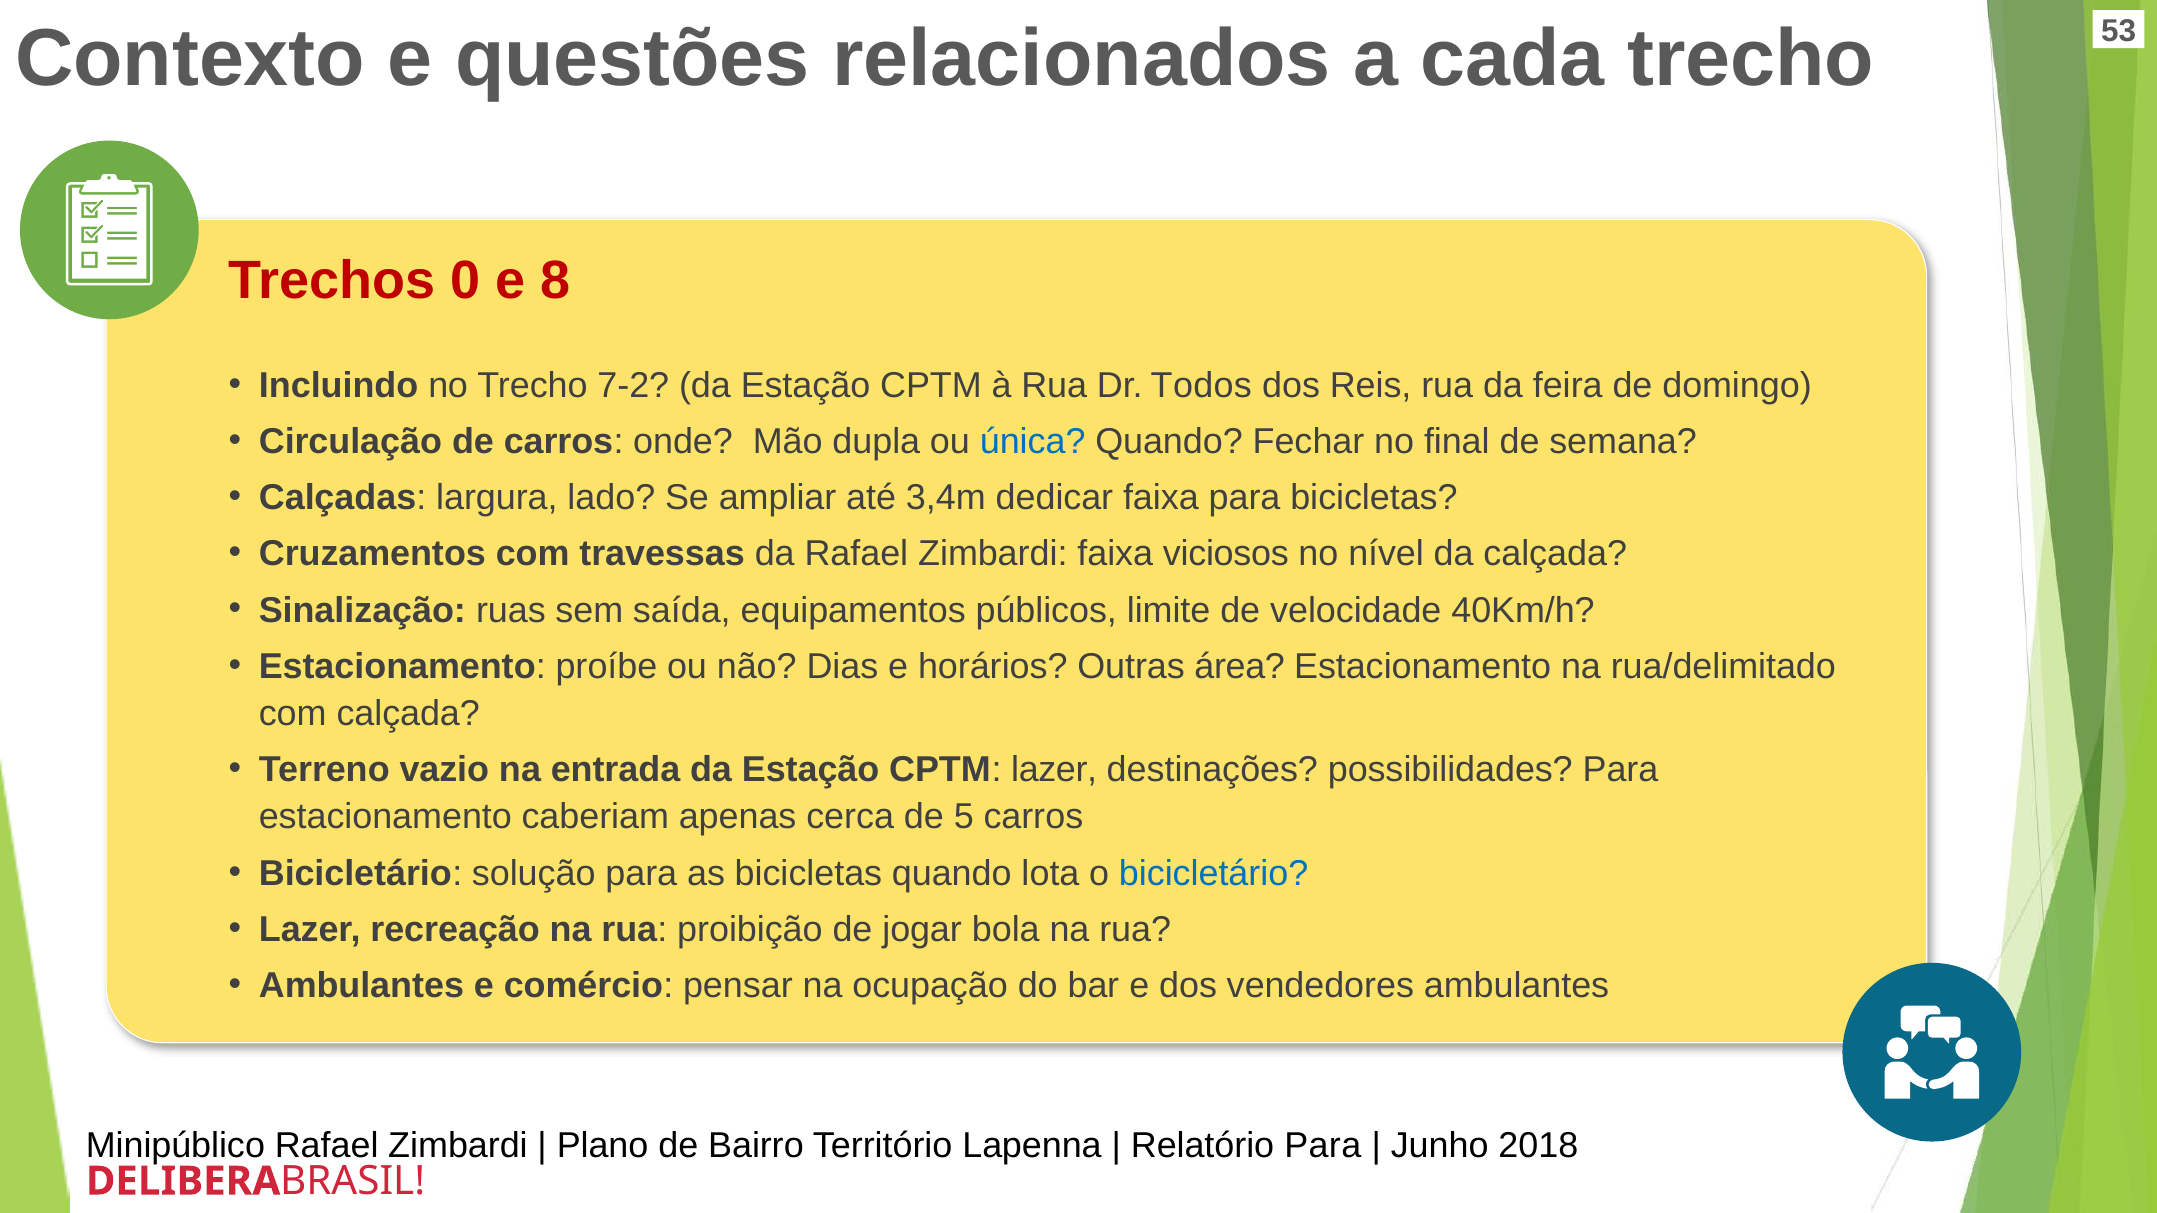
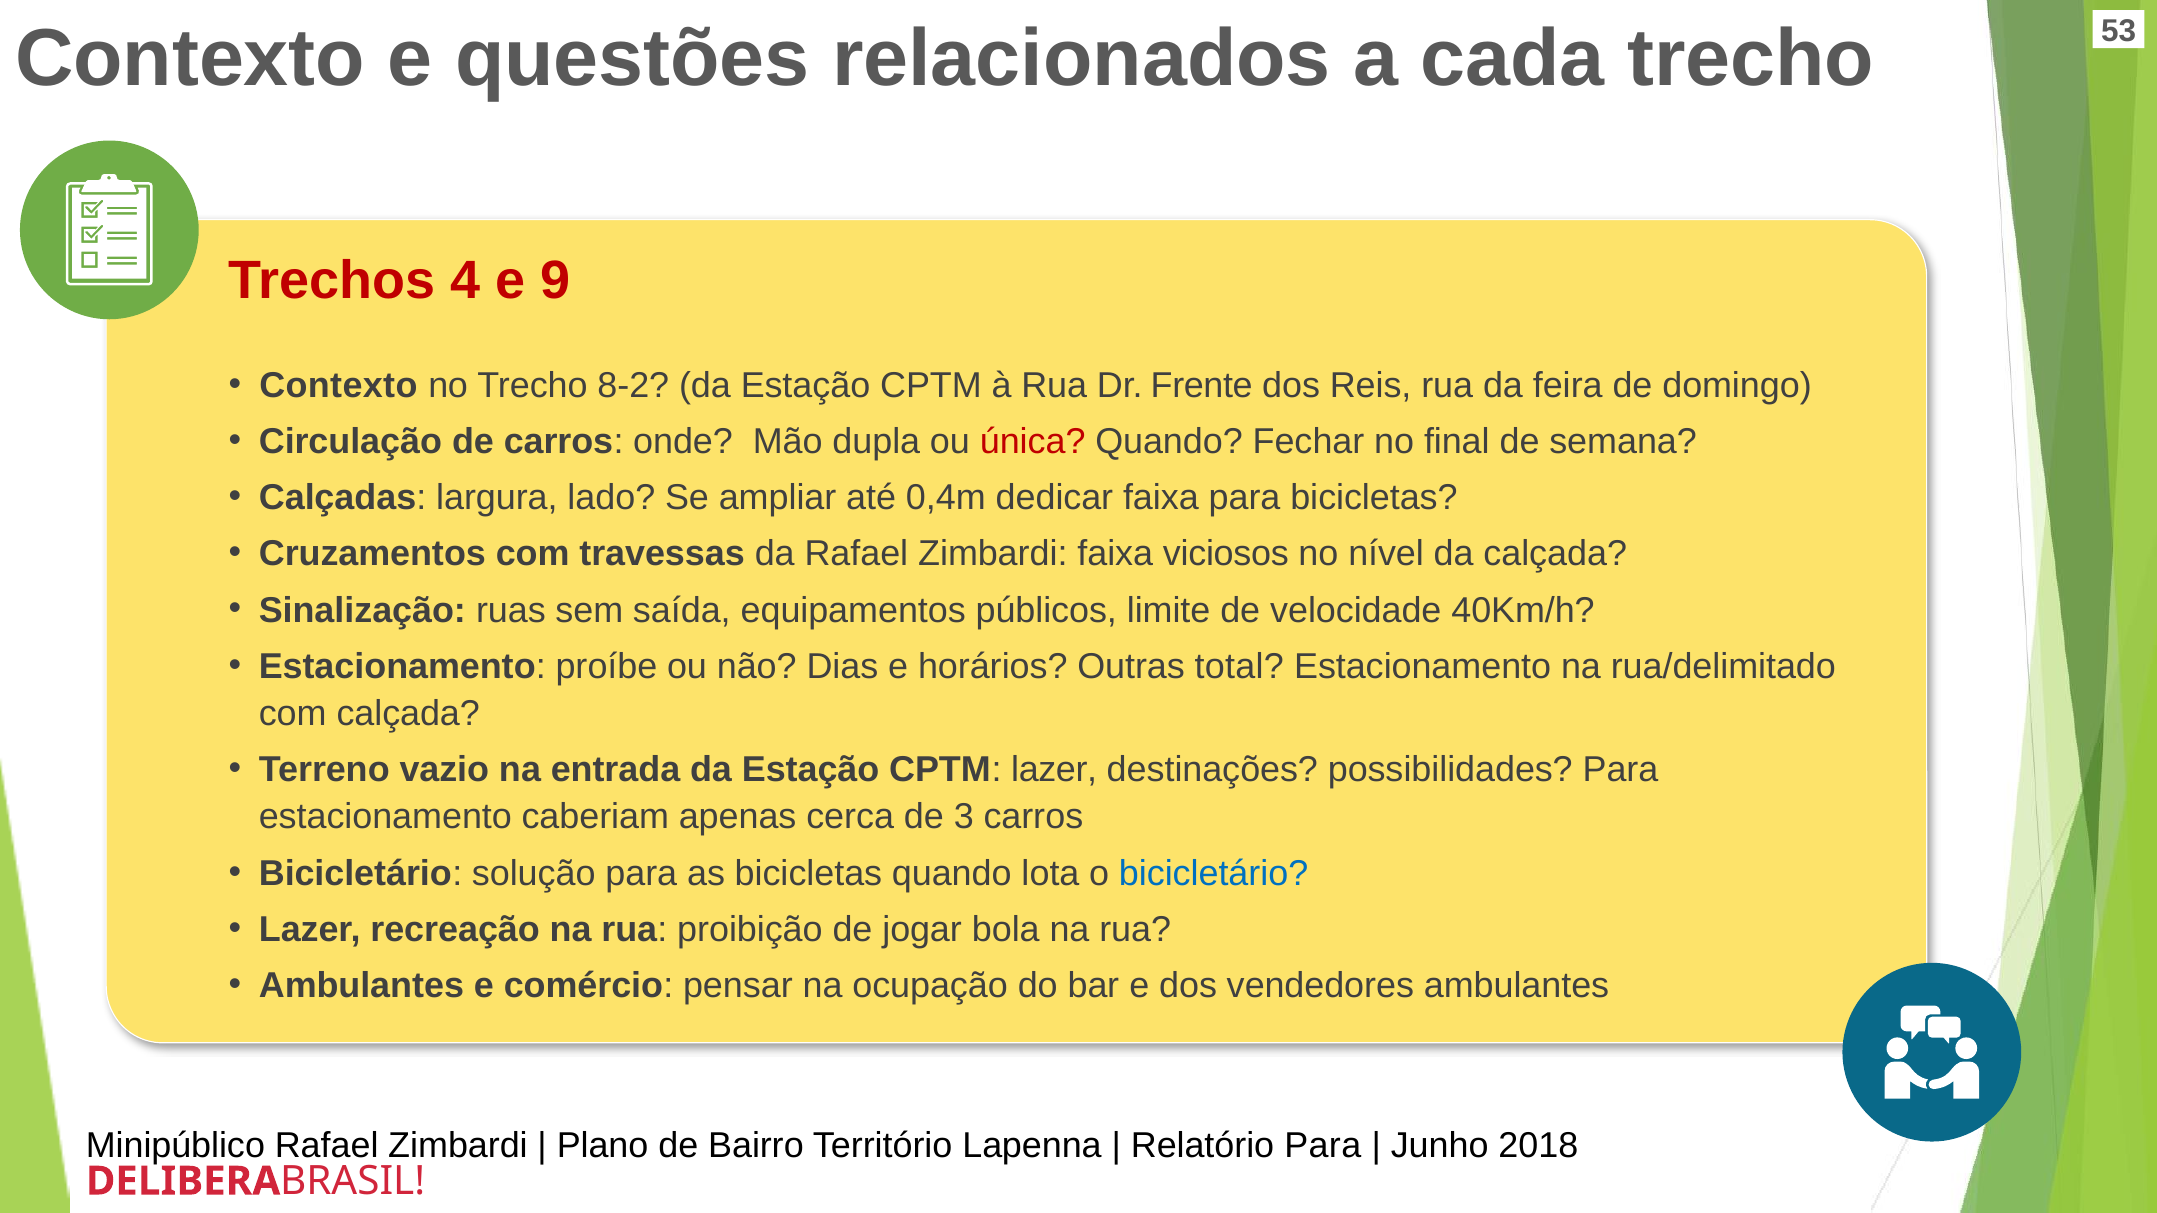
0: 0 -> 4
8: 8 -> 9
Incluindo at (339, 385): Incluindo -> Contexto
7-2: 7-2 -> 8-2
Todos: Todos -> Frente
única colour: blue -> red
3,4m: 3,4m -> 0,4m
área: área -> total
5: 5 -> 3
